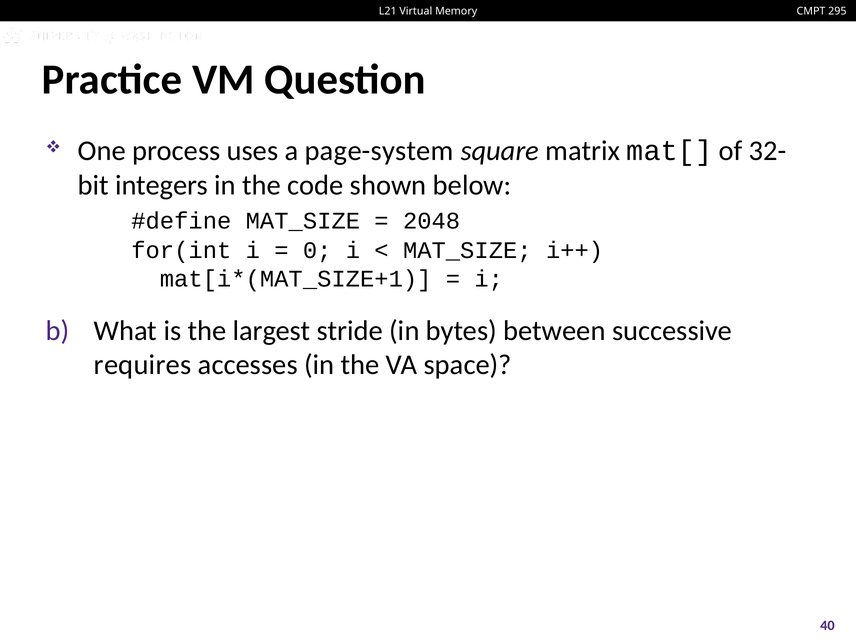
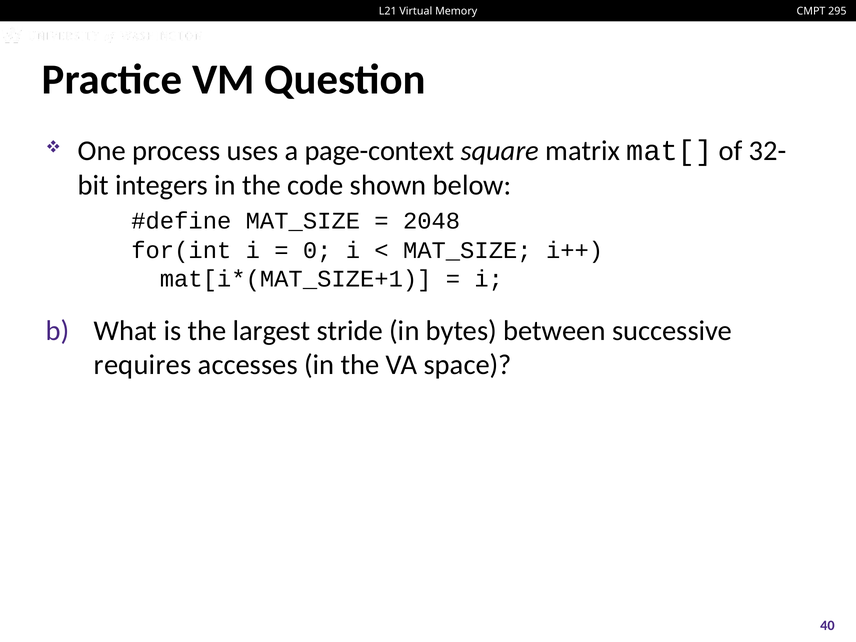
page-system: page-system -> page-context
